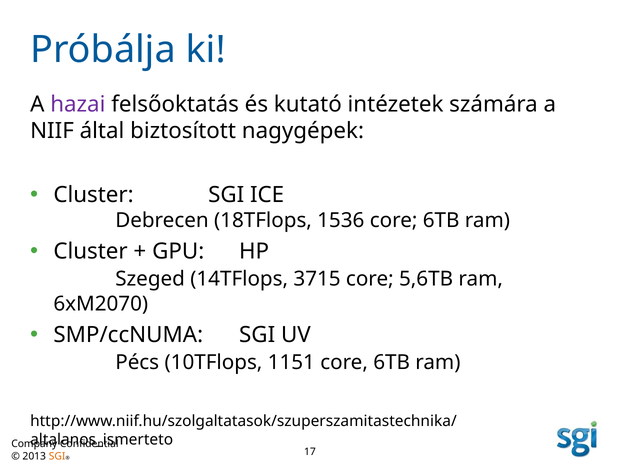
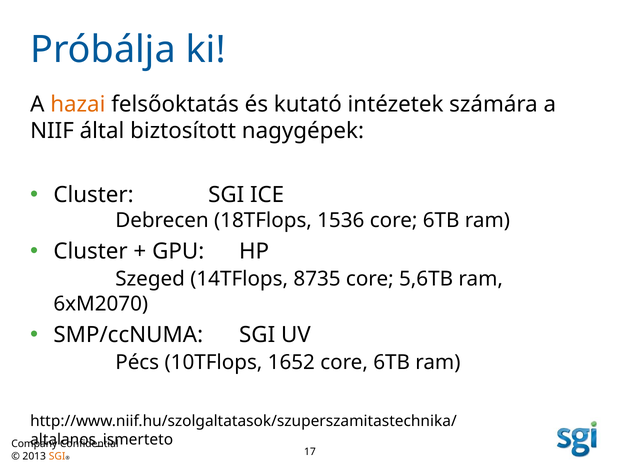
hazai colour: purple -> orange
3715: 3715 -> 8735
1151: 1151 -> 1652
